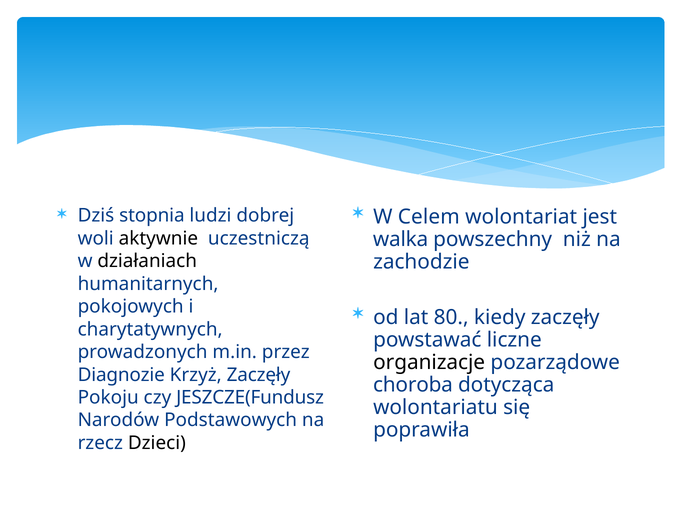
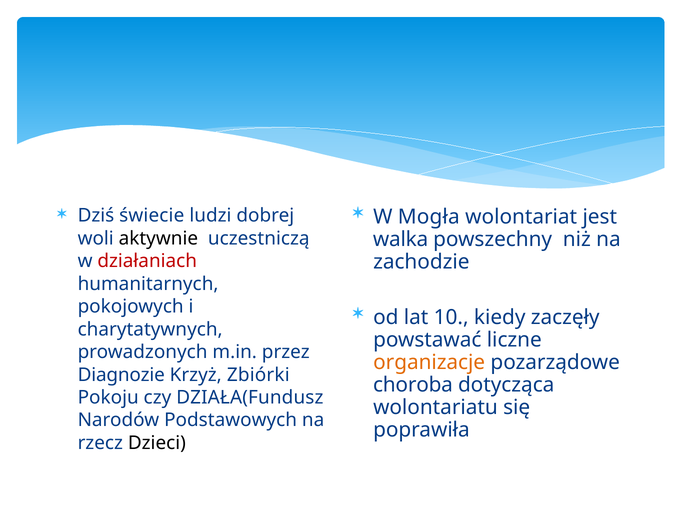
Celem: Celem -> Mogła
stopnia: stopnia -> świecie
działaniach colour: black -> red
80: 80 -> 10
organizacje colour: black -> orange
Krzyż Zaczęły: Zaczęły -> Zbiórki
JESZCZE(Fundusz: JESZCZE(Fundusz -> DZIAŁA(Fundusz
